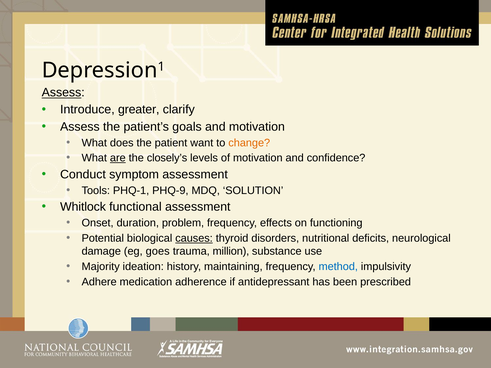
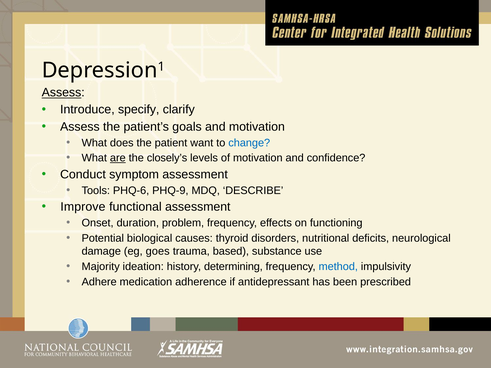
greater: greater -> specify
change colour: orange -> blue
PHQ-1: PHQ-1 -> PHQ-6
SOLUTION: SOLUTION -> DESCRIBE
Whitlock: Whitlock -> Improve
causes underline: present -> none
million: million -> based
maintaining: maintaining -> determining
